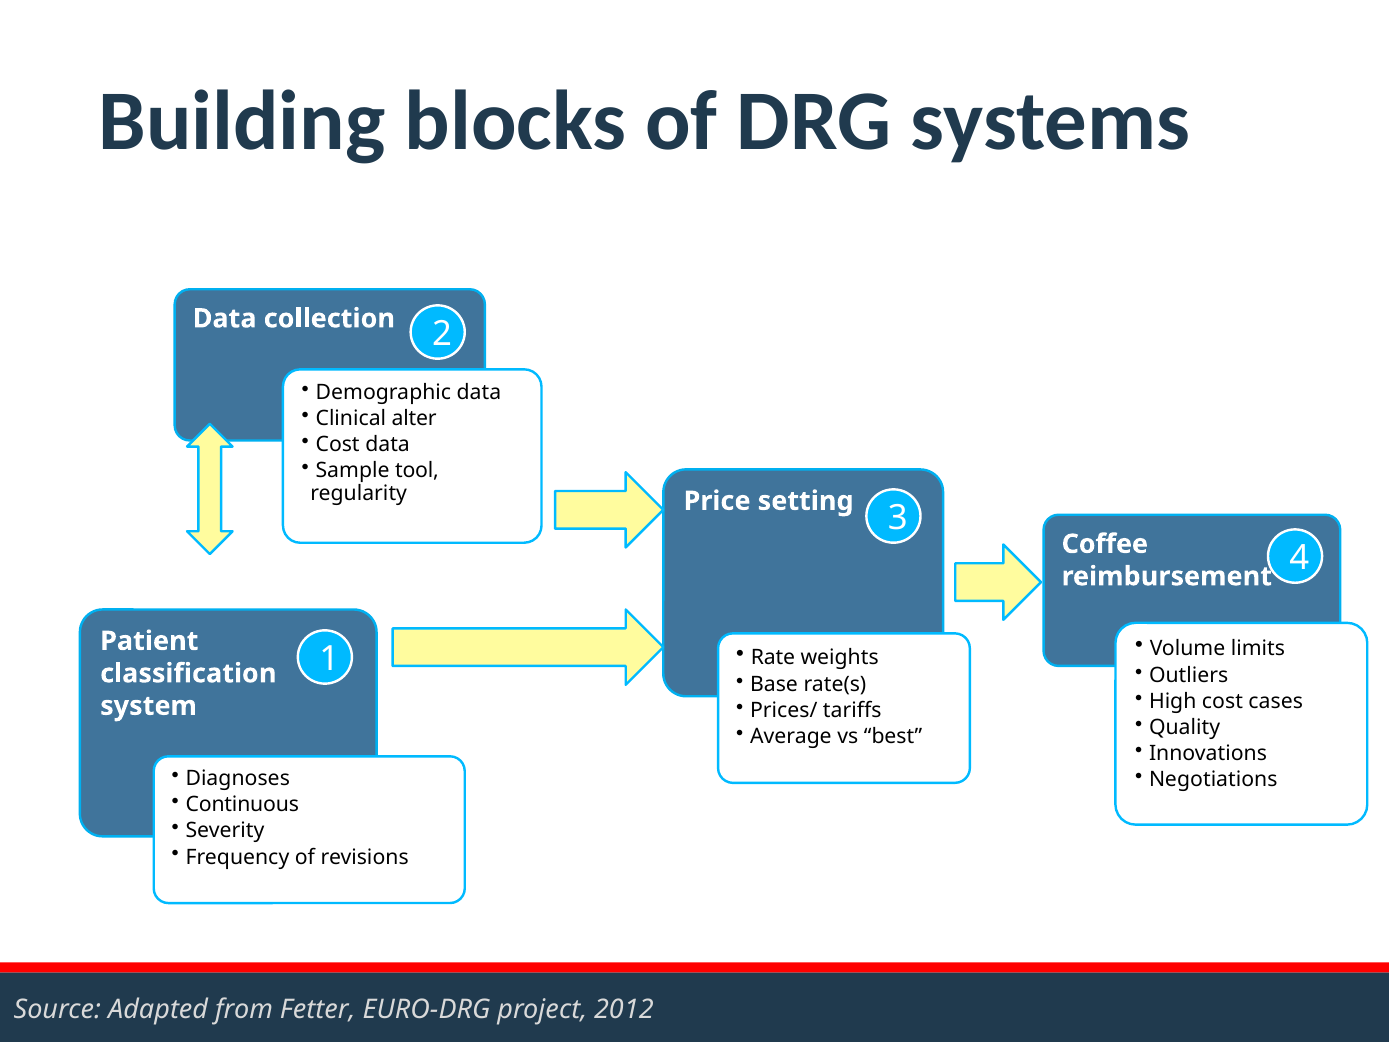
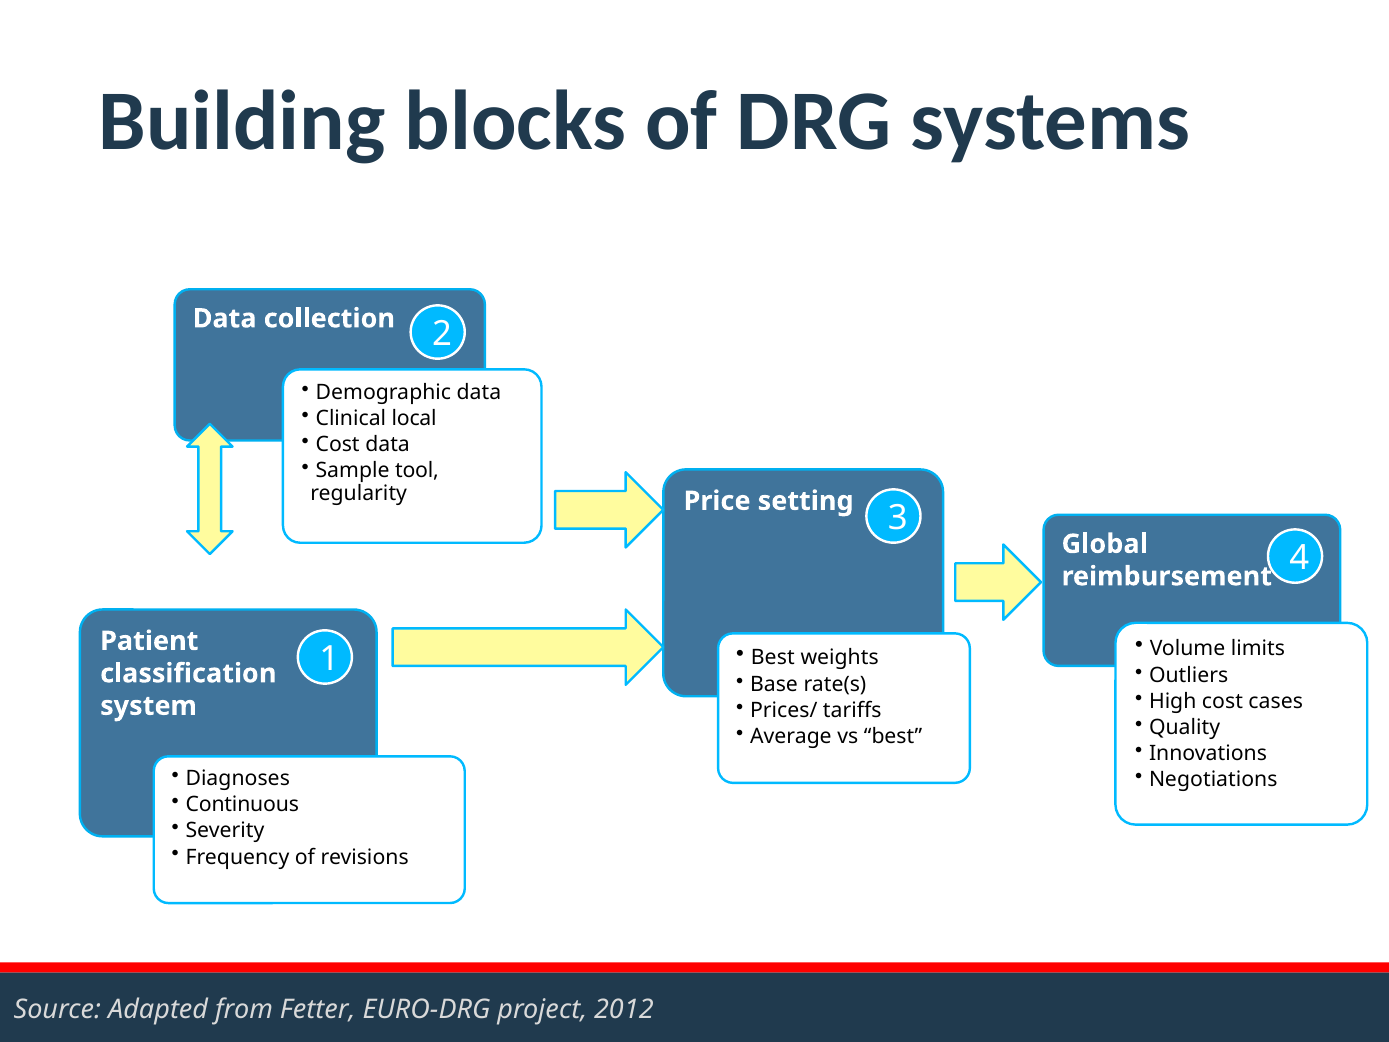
alter: alter -> local
Coffee: Coffee -> Global
Rate at (773, 657): Rate -> Best
